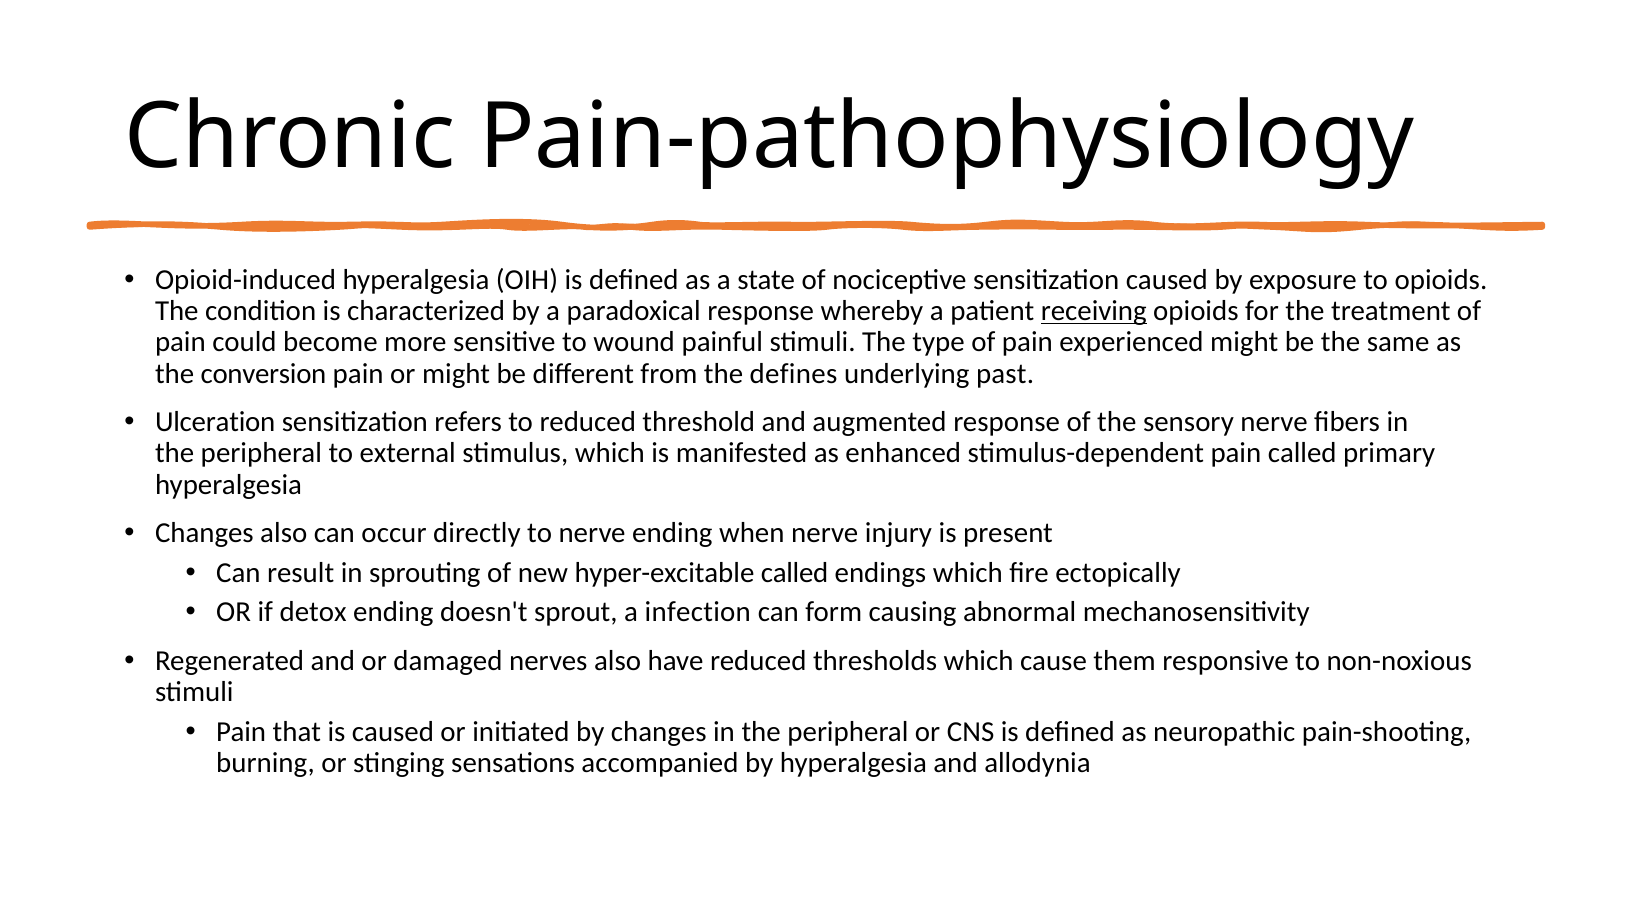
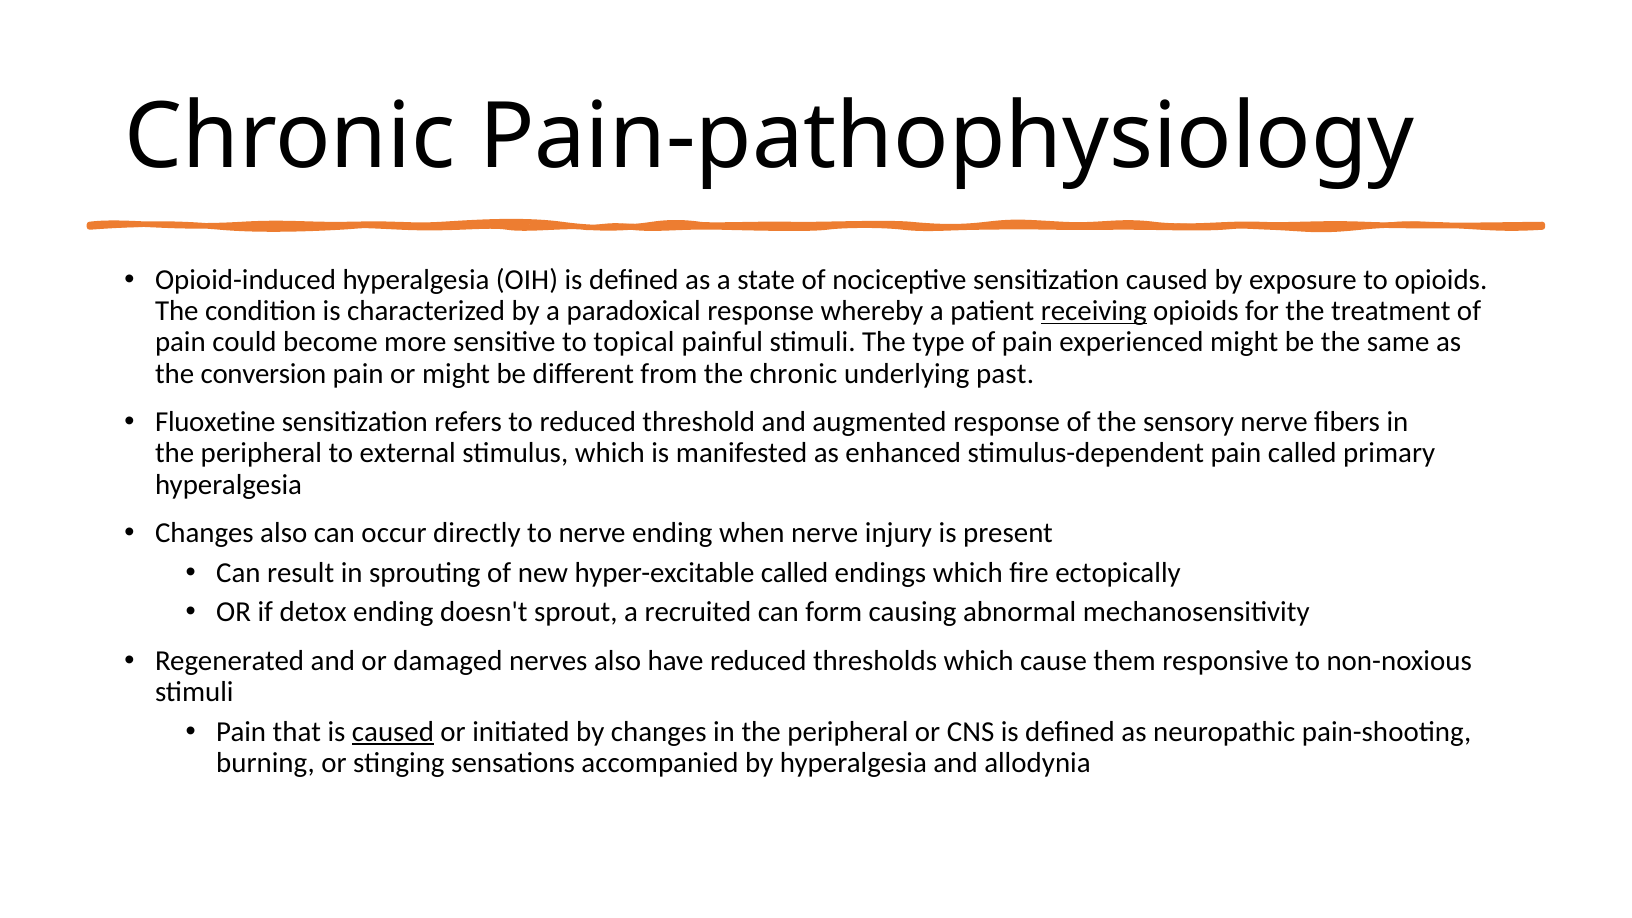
wound: wound -> topical
the defines: defines -> chronic
Ulceration: Ulceration -> Fluoxetine
infection: infection -> recruited
caused at (393, 732) underline: none -> present
